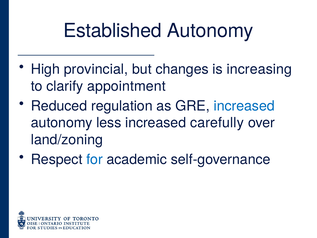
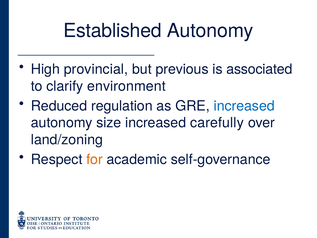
changes: changes -> previous
increasing: increasing -> associated
appointment: appointment -> environment
less: less -> size
for colour: blue -> orange
